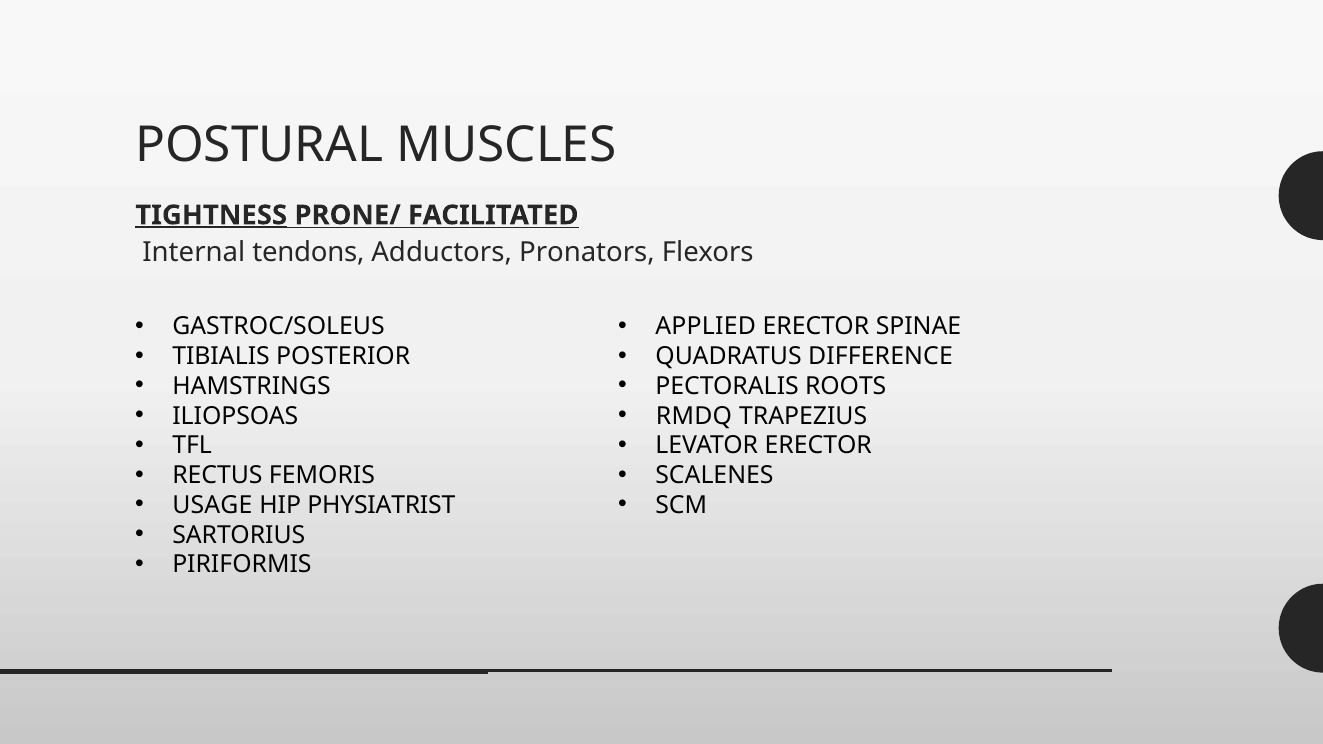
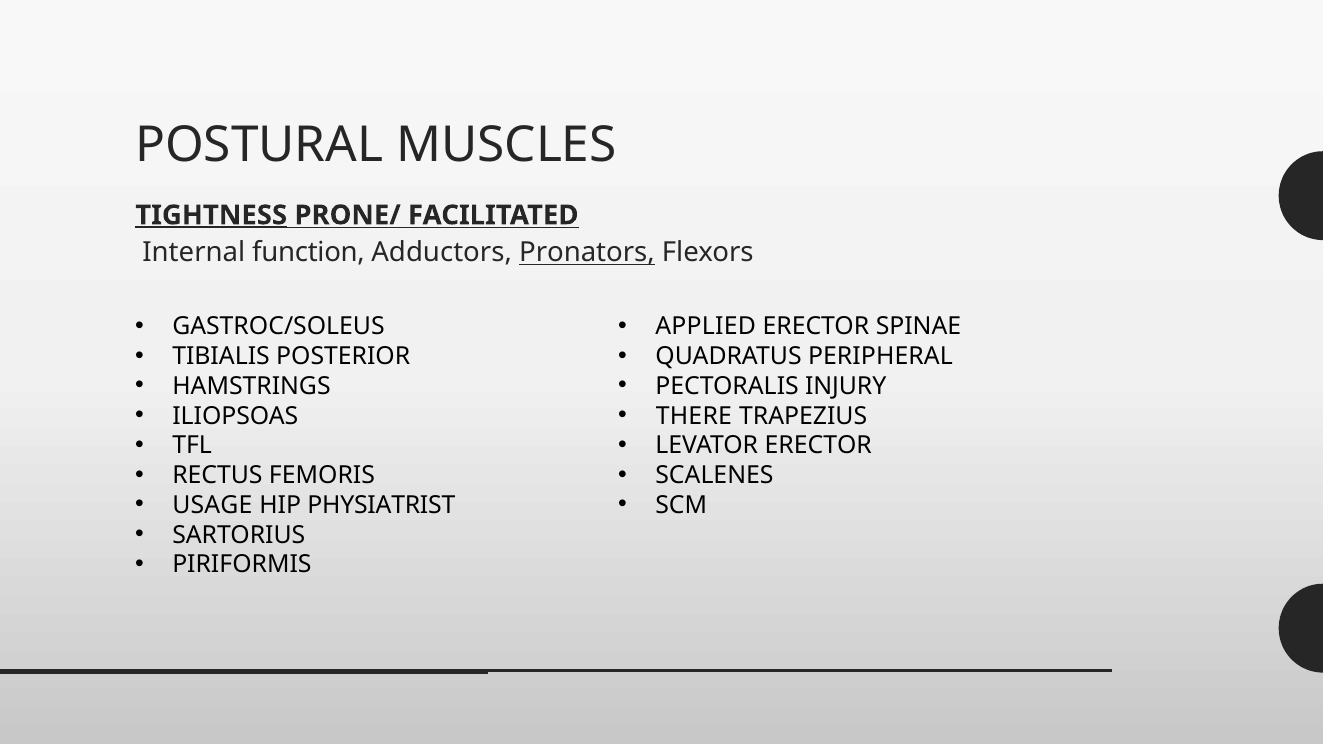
tendons: tendons -> function
Pronators underline: none -> present
DIFFERENCE: DIFFERENCE -> PERIPHERAL
ROOTS: ROOTS -> INJURY
RMDQ: RMDQ -> THERE
